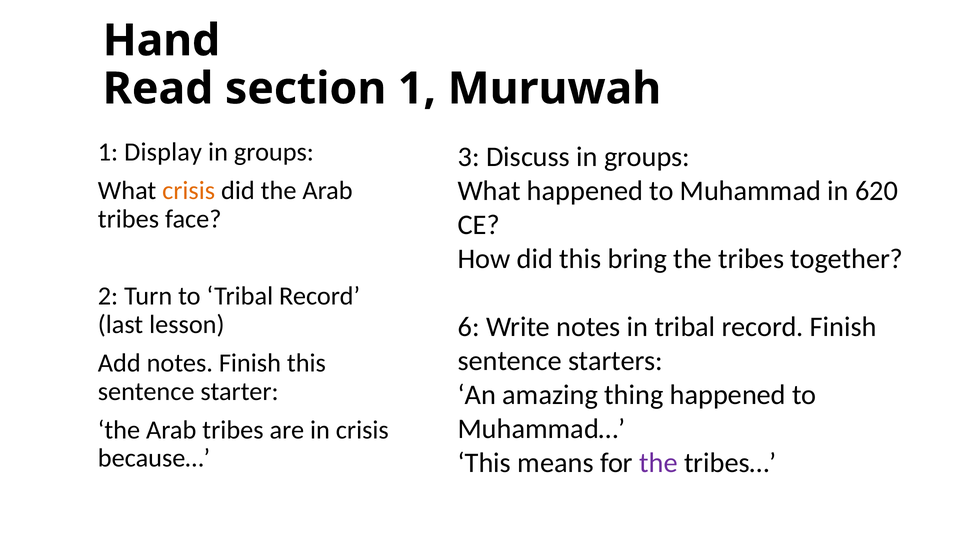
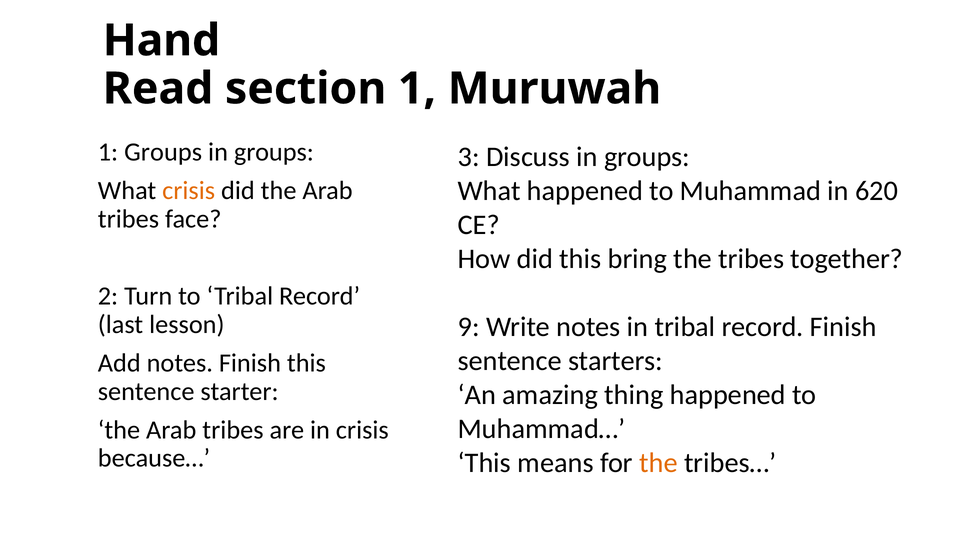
1 Display: Display -> Groups
6: 6 -> 9
the at (658, 464) colour: purple -> orange
